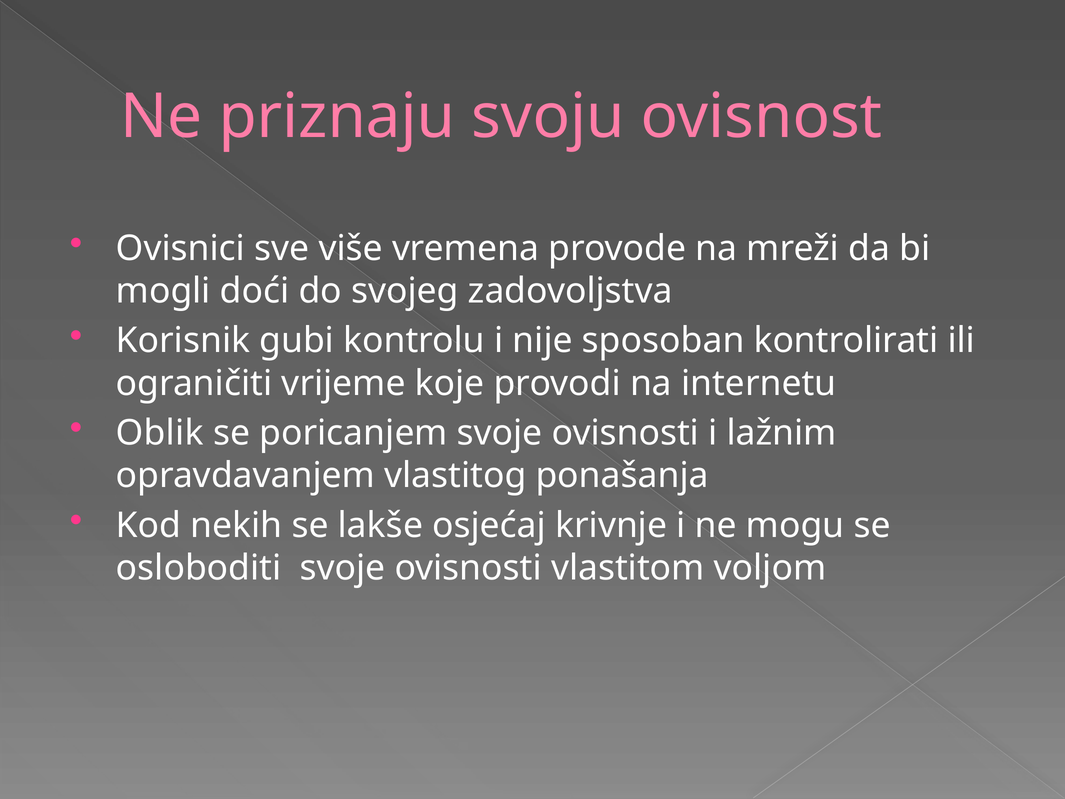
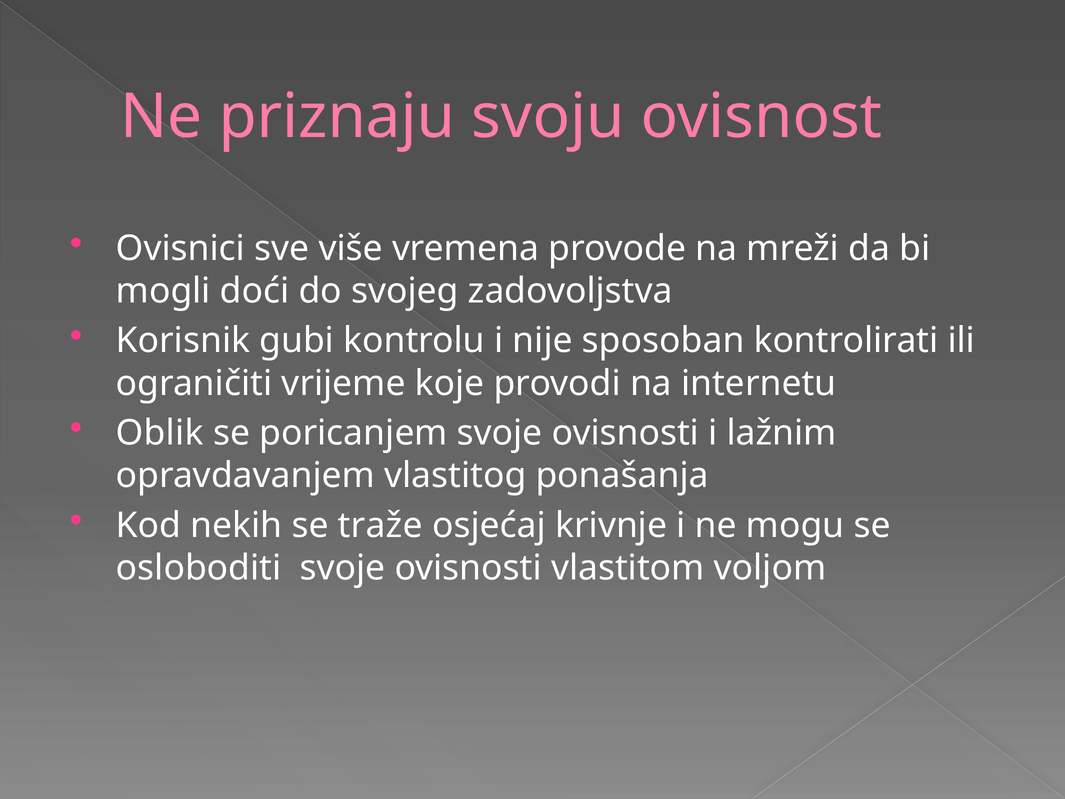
lakše: lakše -> traže
